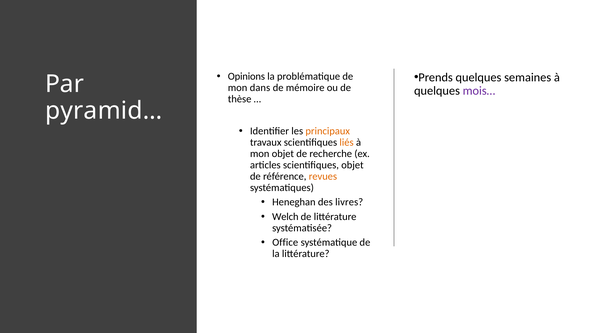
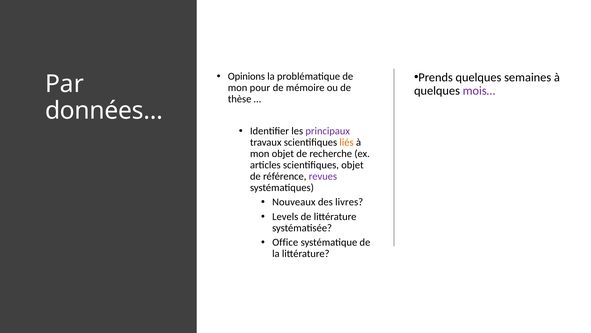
dans: dans -> pour
pyramid…: pyramid… -> données…
principaux colour: orange -> purple
revues colour: orange -> purple
Heneghan: Heneghan -> Nouveaux
Welch: Welch -> Levels
